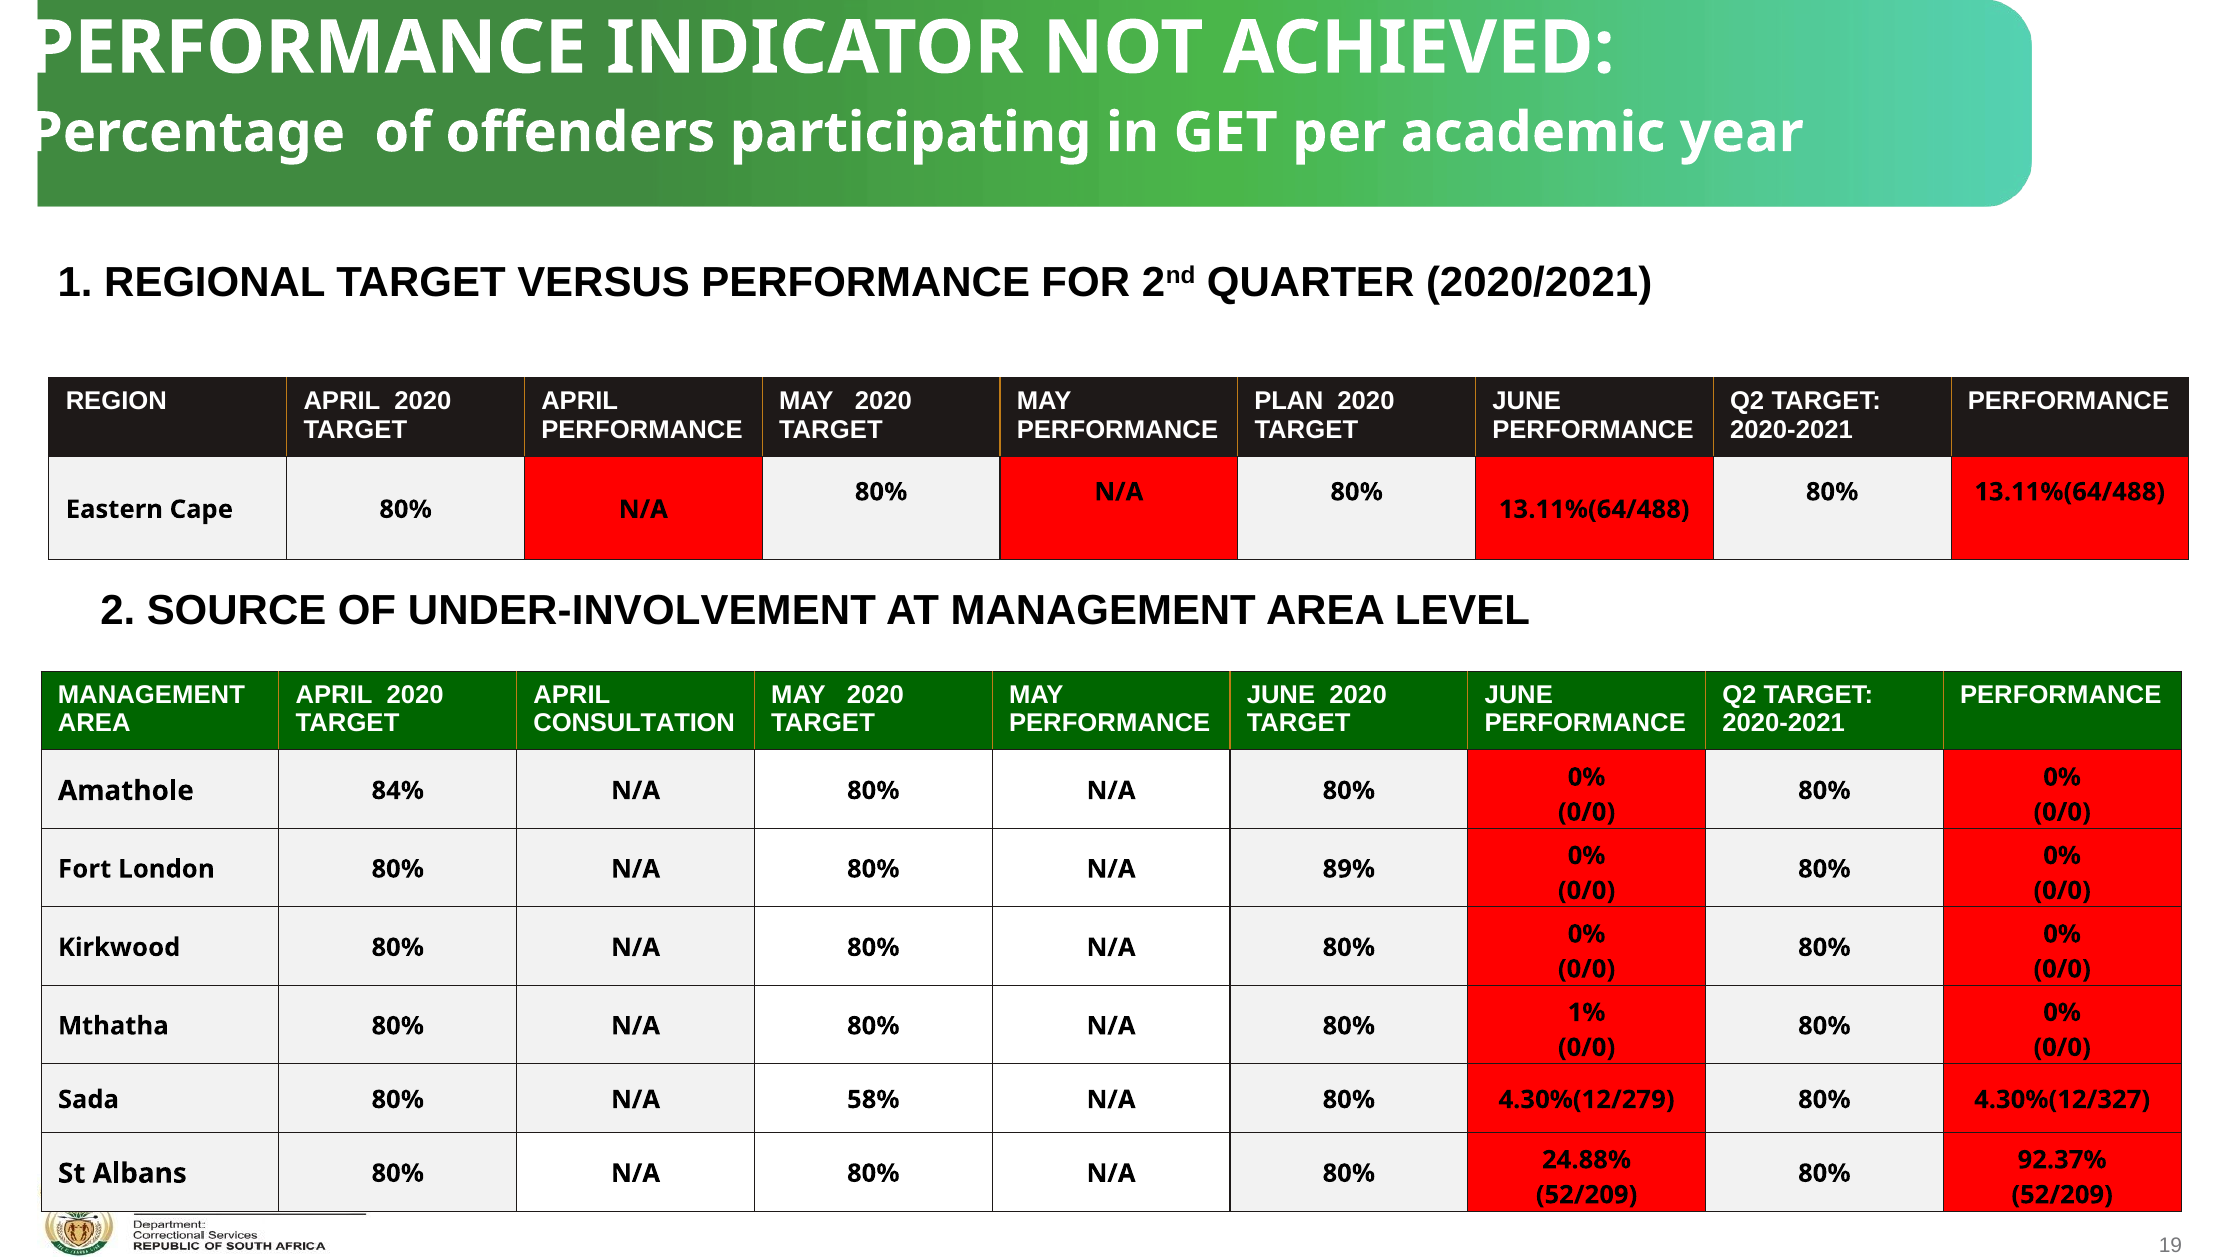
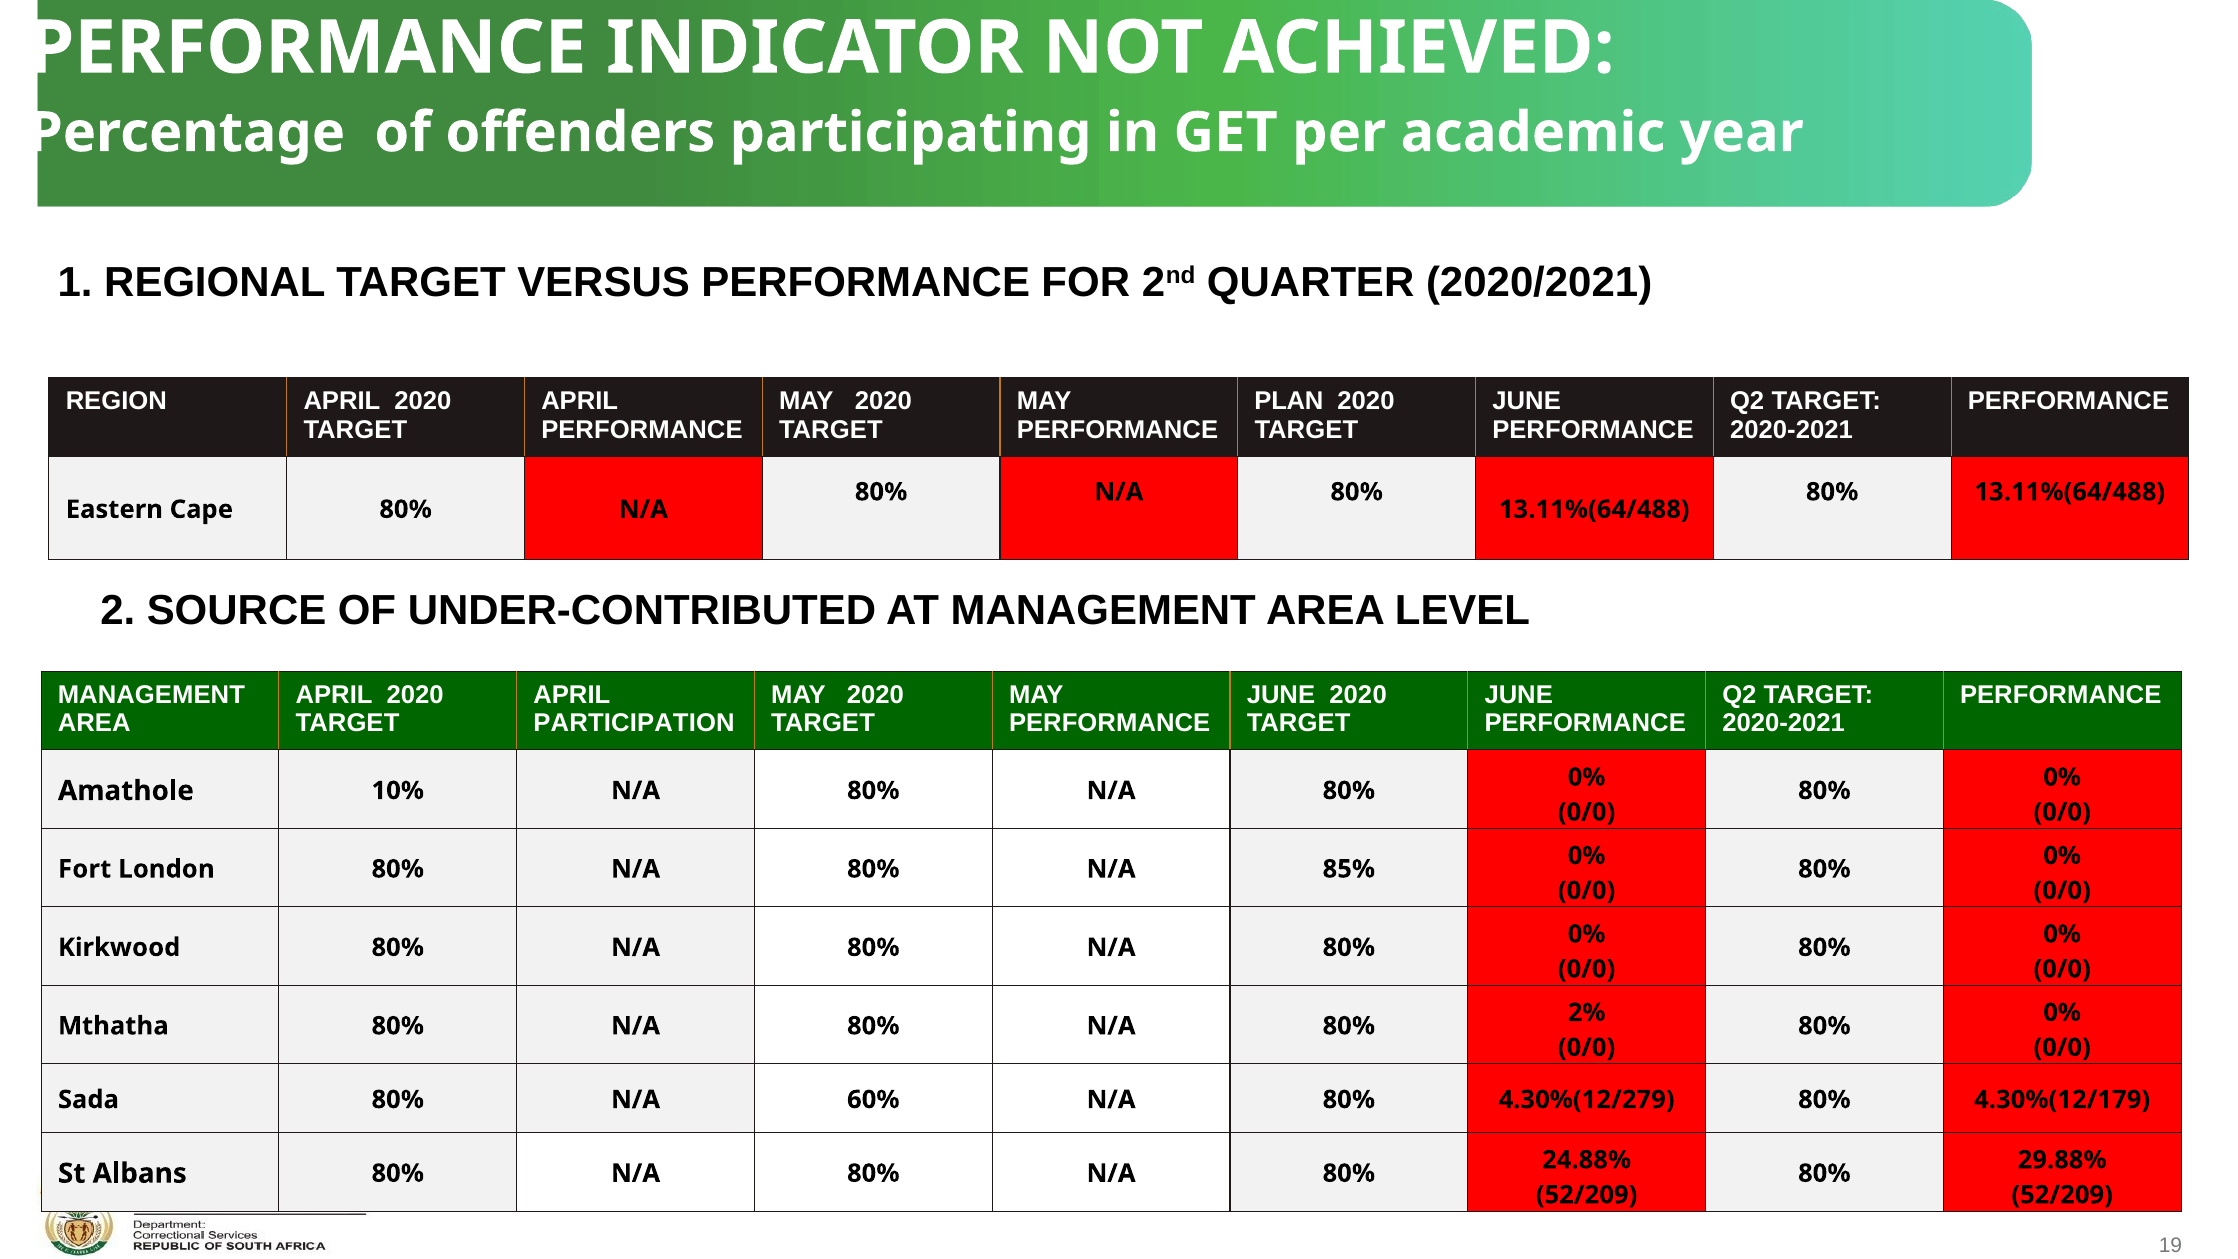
UNDER-INVOLVEMENT: UNDER-INVOLVEMENT -> UNDER-CONTRIBUTED
CONSULTATION: CONSULTATION -> PARTICIPATION
84%: 84% -> 10%
89%: 89% -> 85%
1%: 1% -> 2%
58%: 58% -> 60%
4.30%(12/327: 4.30%(12/327 -> 4.30%(12/179
92.37%: 92.37% -> 29.88%
